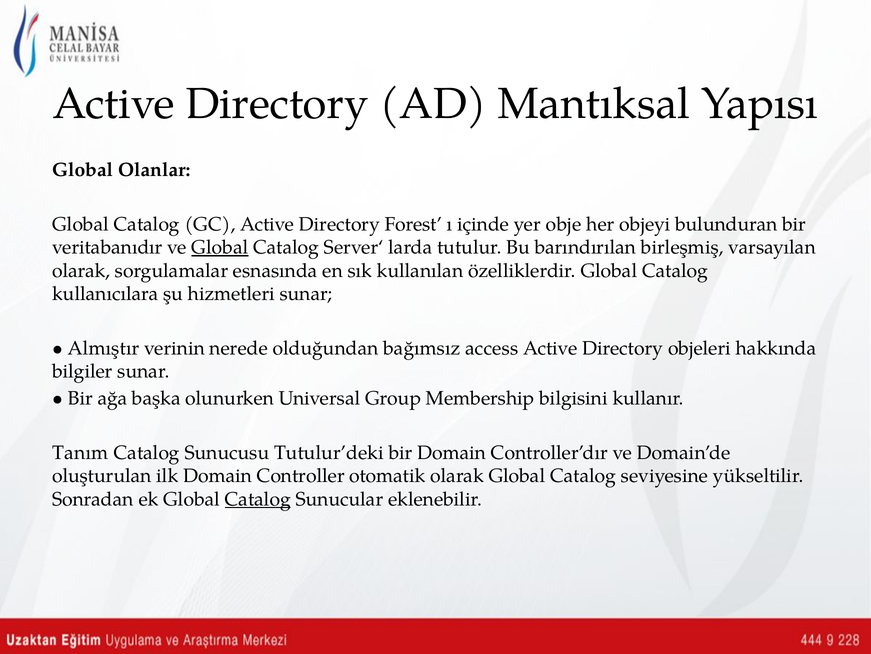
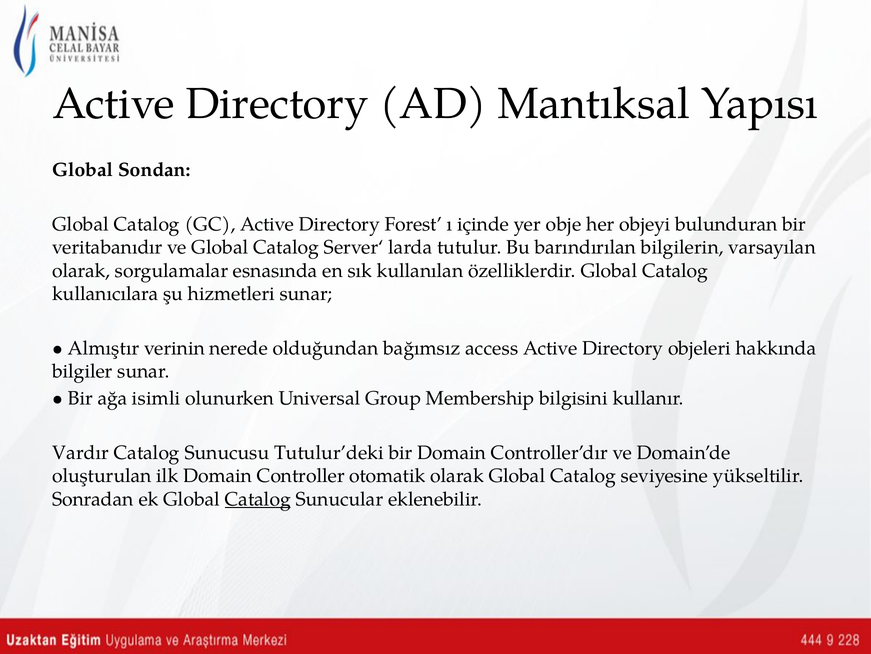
Olanlar: Olanlar -> Sondan
Global at (220, 247) underline: present -> none
birleşmiş: birleşmiş -> bilgilerin
başka: başka -> isimli
Tanım: Tanım -> Vardır
